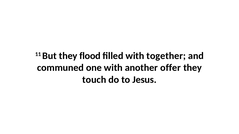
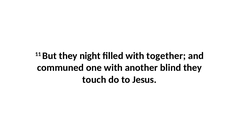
flood: flood -> night
offer: offer -> blind
